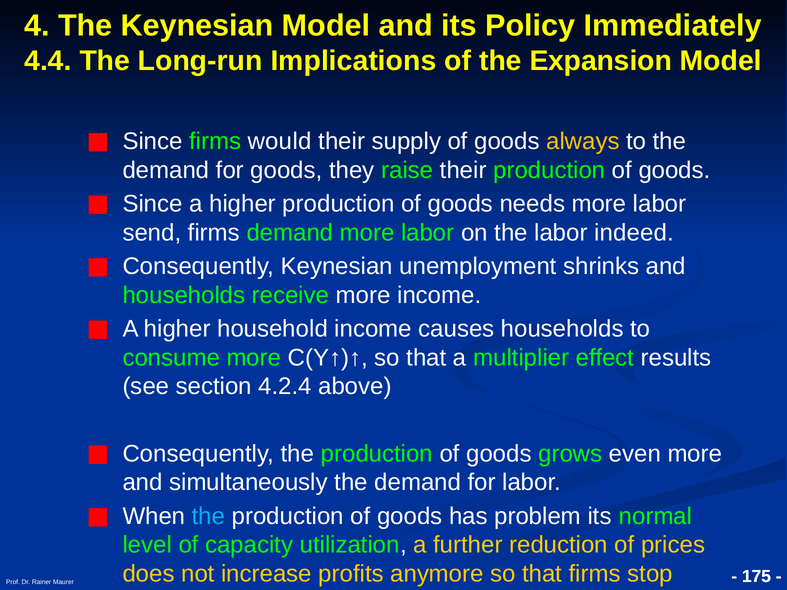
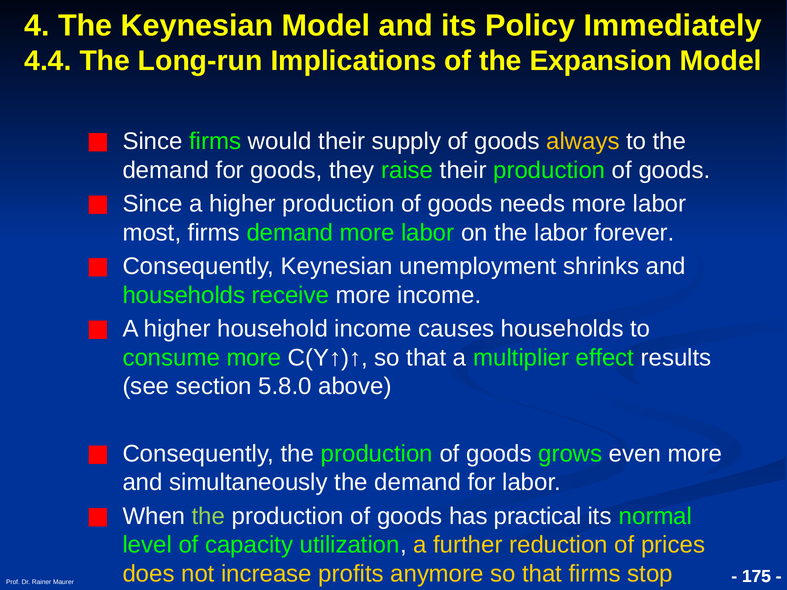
send: send -> most
indeed: indeed -> forever
4.2.4: 4.2.4 -> 5.8.0
the at (209, 516) colour: light blue -> light green
problem: problem -> practical
